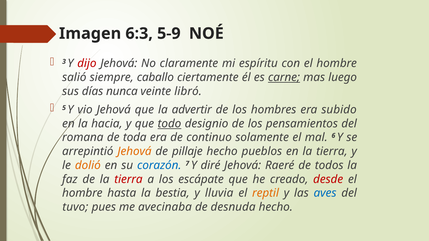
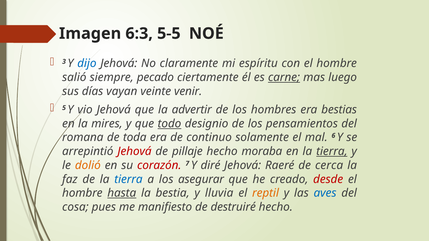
5-9: 5-9 -> 5-5
dijo colour: red -> blue
caballo: caballo -> pecado
nunca: nunca -> vayan
libró: libró -> venir
subido: subido -> bestias
hacia: hacia -> mires
Jehová at (134, 152) colour: orange -> red
pueblos: pueblos -> moraba
tierra at (332, 152) underline: none -> present
corazón colour: blue -> red
todos: todos -> cerca
tierra at (128, 179) colour: red -> blue
escápate: escápate -> asegurar
hasta underline: none -> present
tuvo: tuvo -> cosa
avecinaba: avecinaba -> manifiesto
desnuda: desnuda -> destruiré
